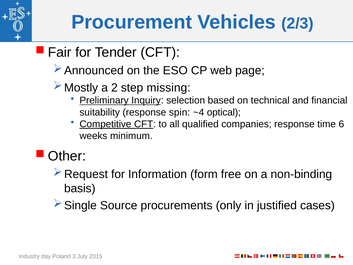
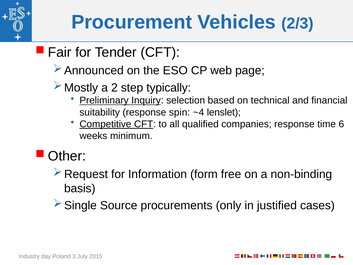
missing: missing -> typically
optical: optical -> lenslet
